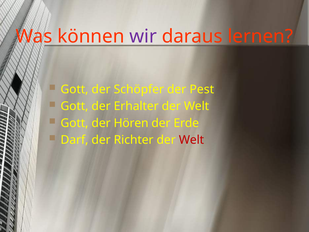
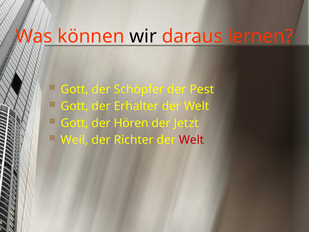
wir colour: purple -> black
Erde: Erde -> Jetzt
Darf: Darf -> Weil
